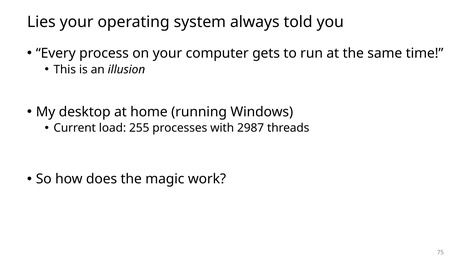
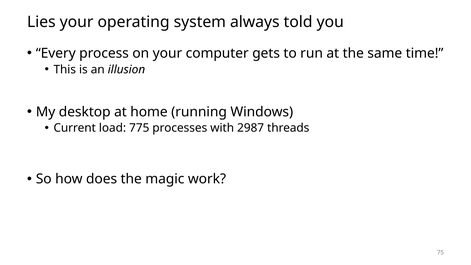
255: 255 -> 775
